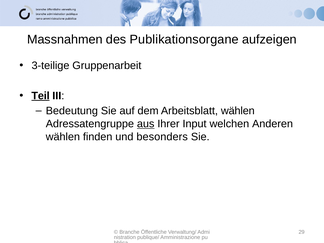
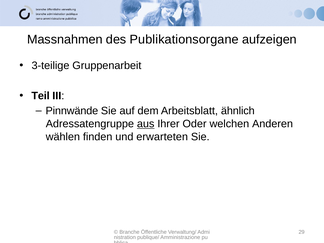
Teil underline: present -> none
Bedeutung: Bedeutung -> Pinnwände
Arbeitsblatt wählen: wählen -> ähnlich
Input: Input -> Oder
besonders: besonders -> erwarteten
